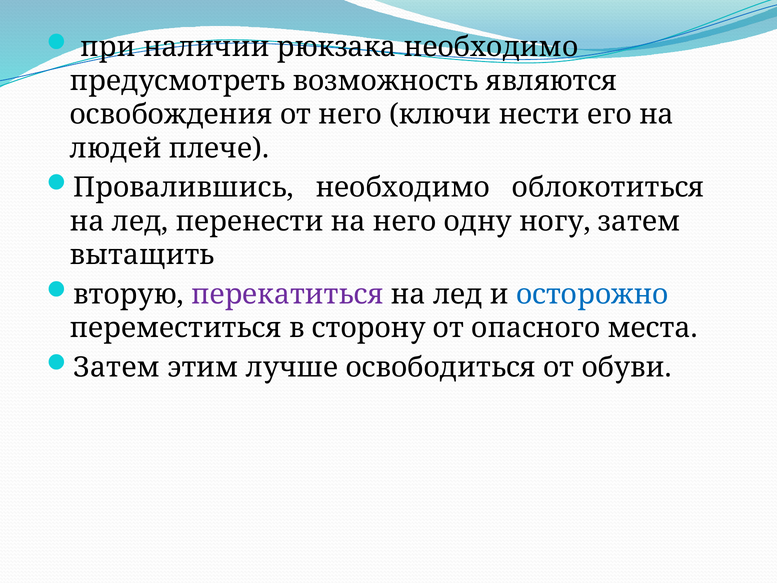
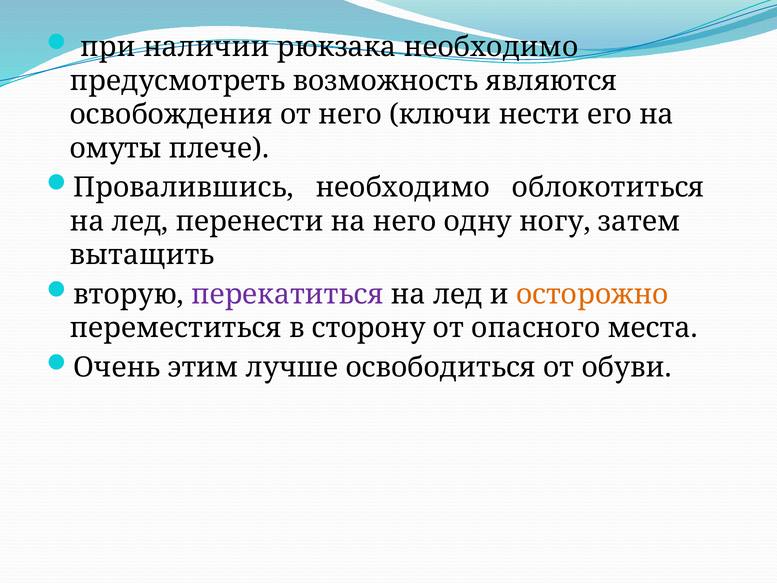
людей: людей -> омуты
осторожно colour: blue -> orange
Затем at (117, 367): Затем -> Очень
